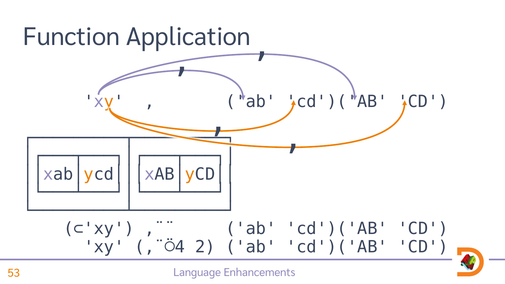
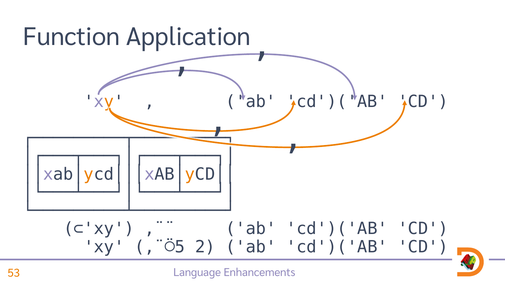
,¨⍥4: ,¨⍥4 -> ,¨⍥5
